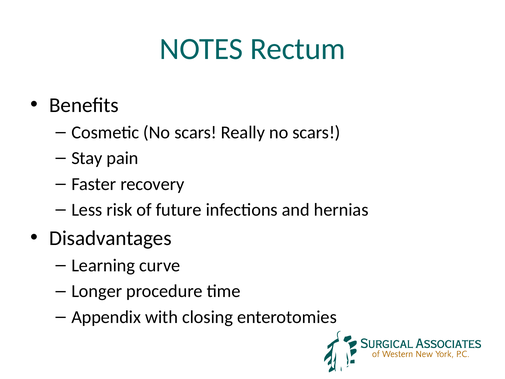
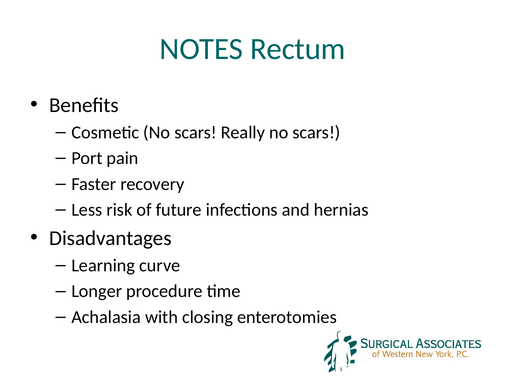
Stay: Stay -> Port
Appendix: Appendix -> Achalasia
